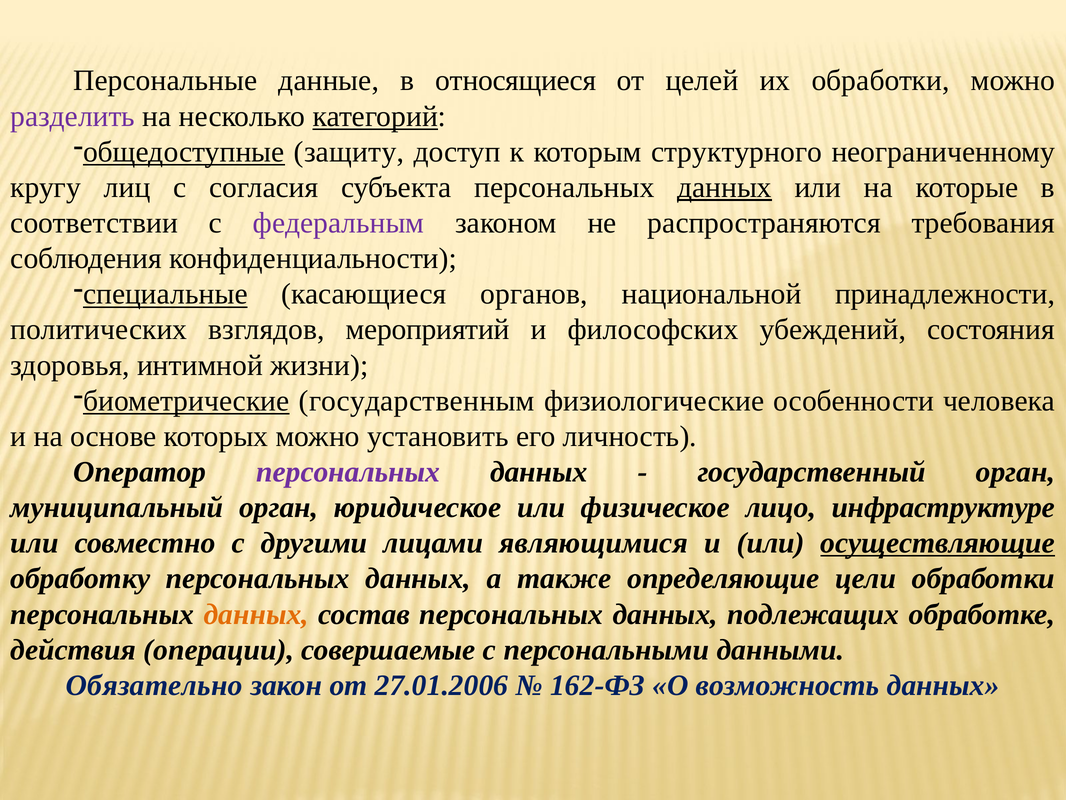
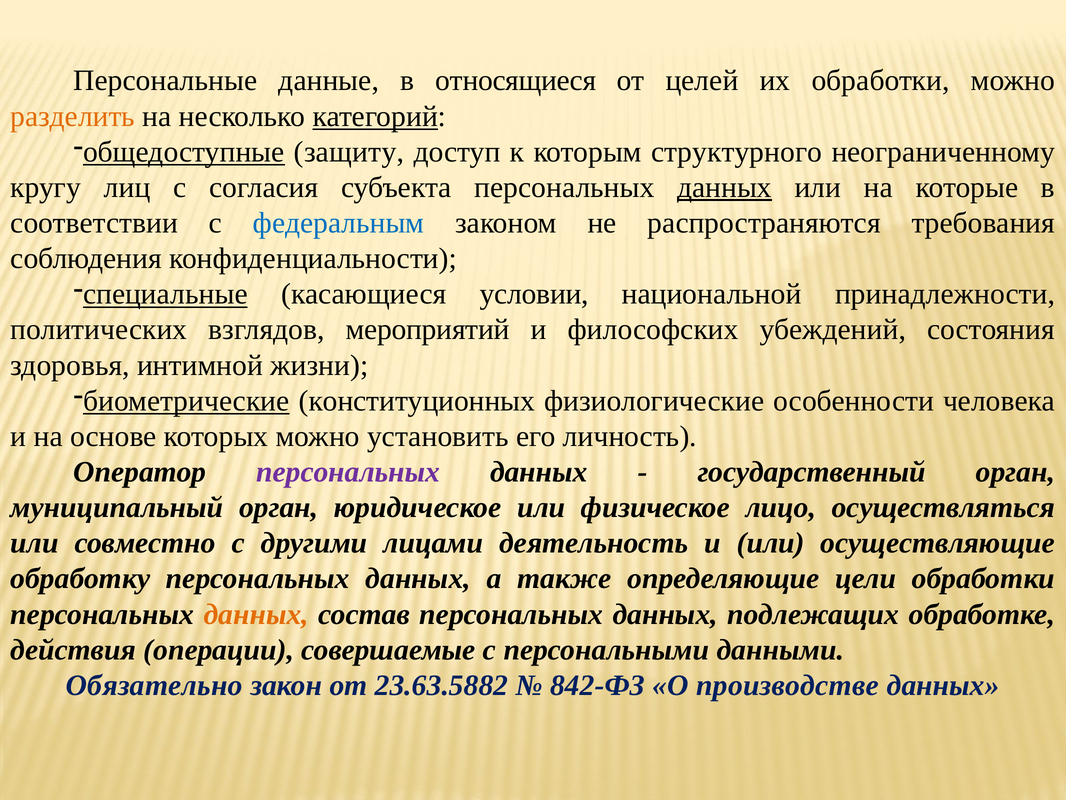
разделить colour: purple -> orange
федеральным colour: purple -> blue
органов: органов -> условии
государственным: государственным -> конституционных
инфраструктуре: инфраструктуре -> осуществляться
являющимися: являющимися -> деятельность
осуществляющие underline: present -> none
27.01.2006: 27.01.2006 -> 23.63.5882
162-ФЗ: 162-ФЗ -> 842-ФЗ
возможность: возможность -> производстве
